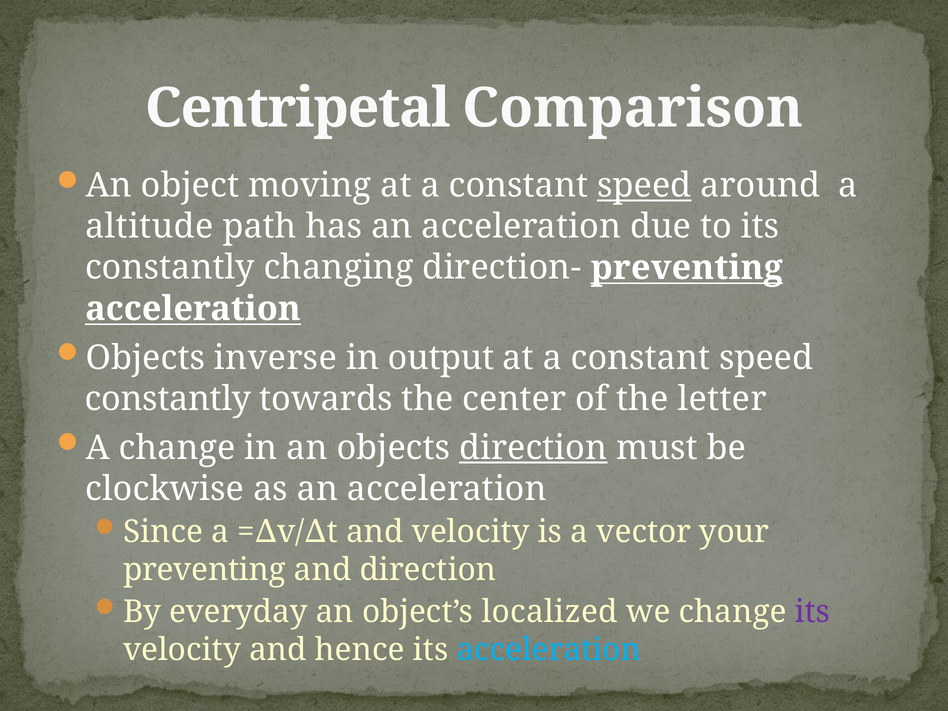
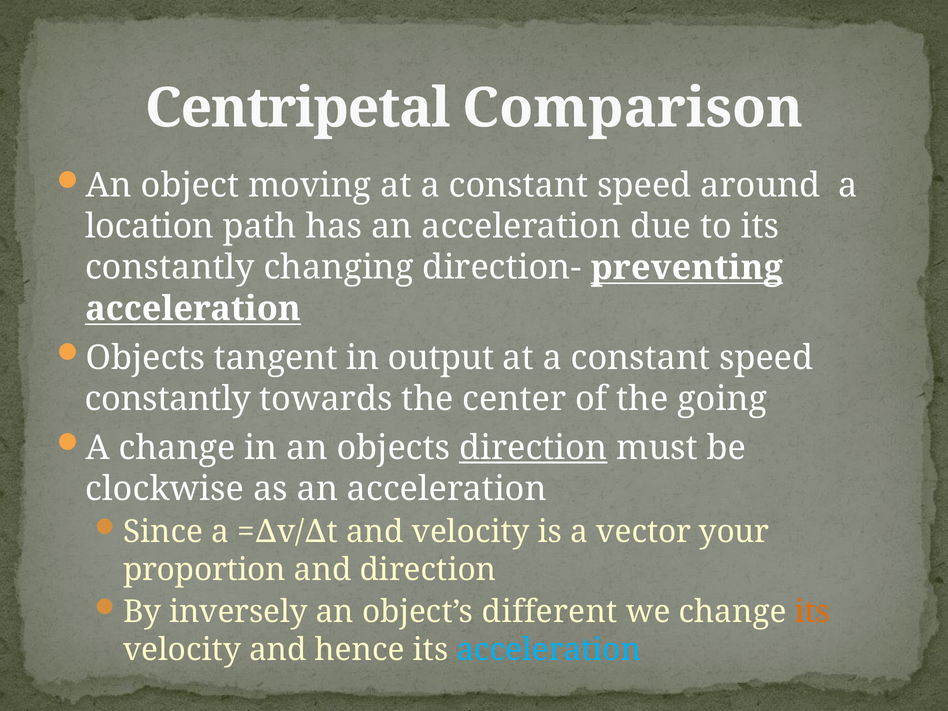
speed at (644, 186) underline: present -> none
altitude: altitude -> location
inverse: inverse -> tangent
letter: letter -> going
preventing at (205, 570): preventing -> proportion
everyday: everyday -> inversely
localized: localized -> different
its at (812, 612) colour: purple -> orange
